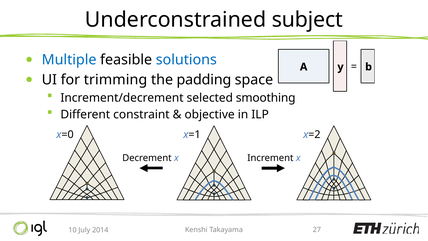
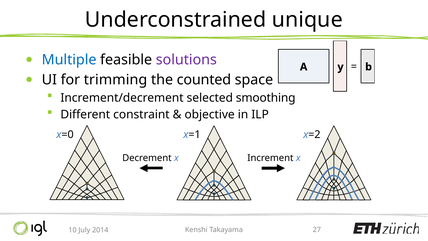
subject: subject -> unique
solutions colour: blue -> purple
padding: padding -> counted
